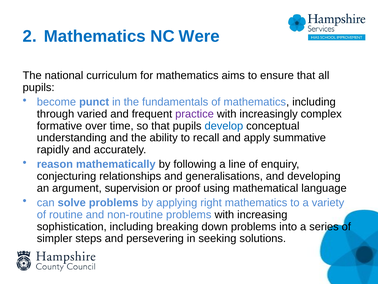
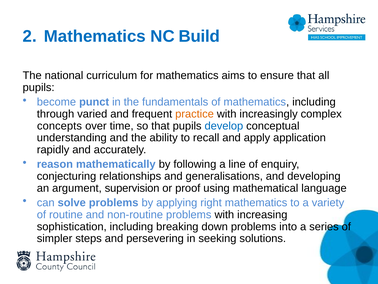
Were: Were -> Build
practice colour: purple -> orange
formative: formative -> concepts
summative: summative -> application
